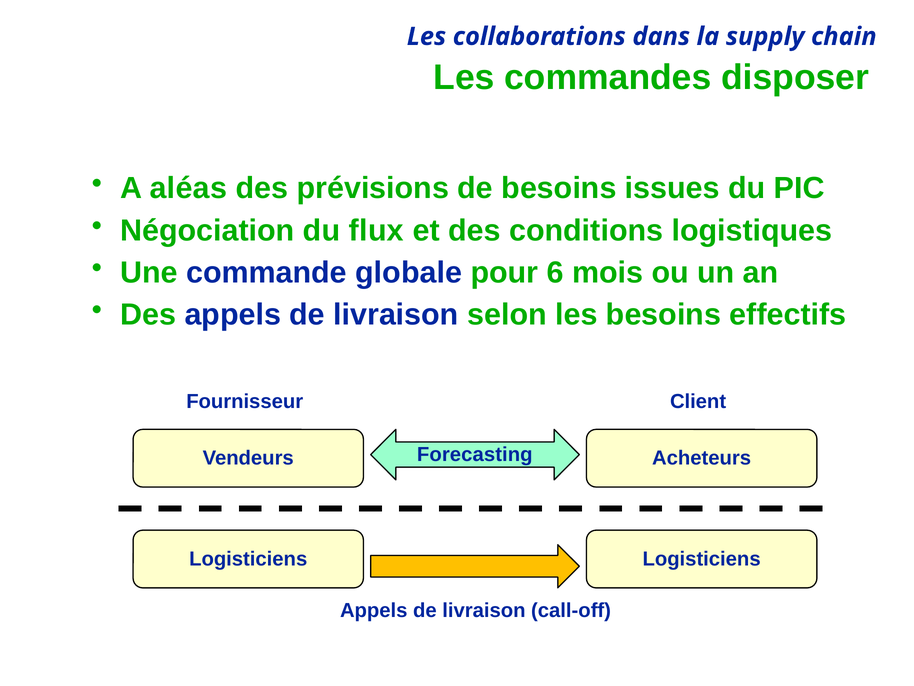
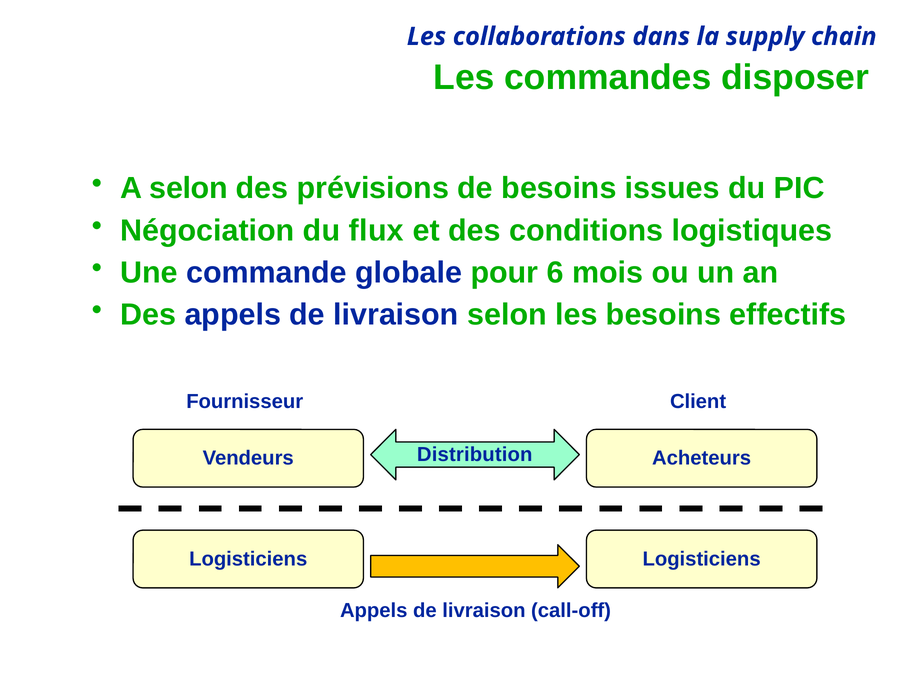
A aléas: aléas -> selon
Forecasting: Forecasting -> Distribution
